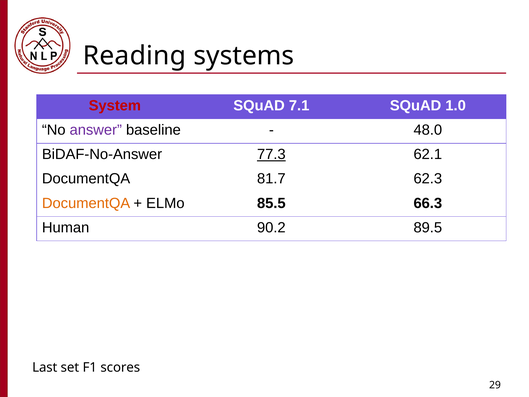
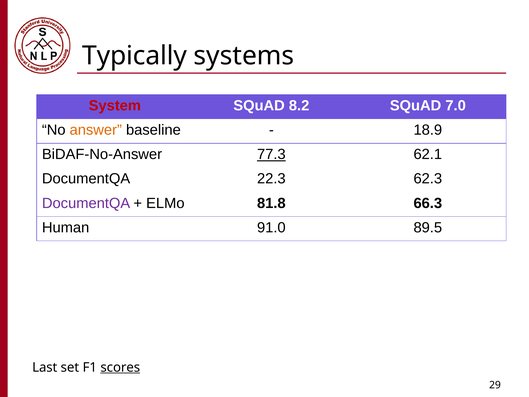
Reading: Reading -> Typically
7.1: 7.1 -> 8.2
1.0: 1.0 -> 7.0
answer colour: purple -> orange
48.0: 48.0 -> 18.9
81.7: 81.7 -> 22.3
DocumentQA at (86, 203) colour: orange -> purple
85.5: 85.5 -> 81.8
90.2: 90.2 -> 91.0
scores underline: none -> present
